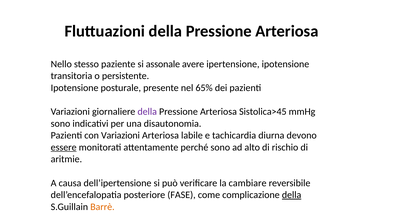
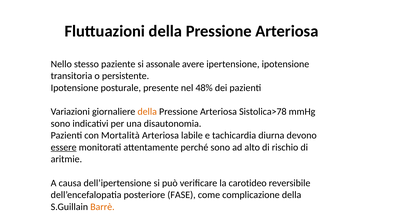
65%: 65% -> 48%
della at (147, 111) colour: purple -> orange
Sistolica>45: Sistolica>45 -> Sistolica>78
con Variazioni: Variazioni -> Mortalità
cambiare: cambiare -> carotideo
della at (292, 195) underline: present -> none
